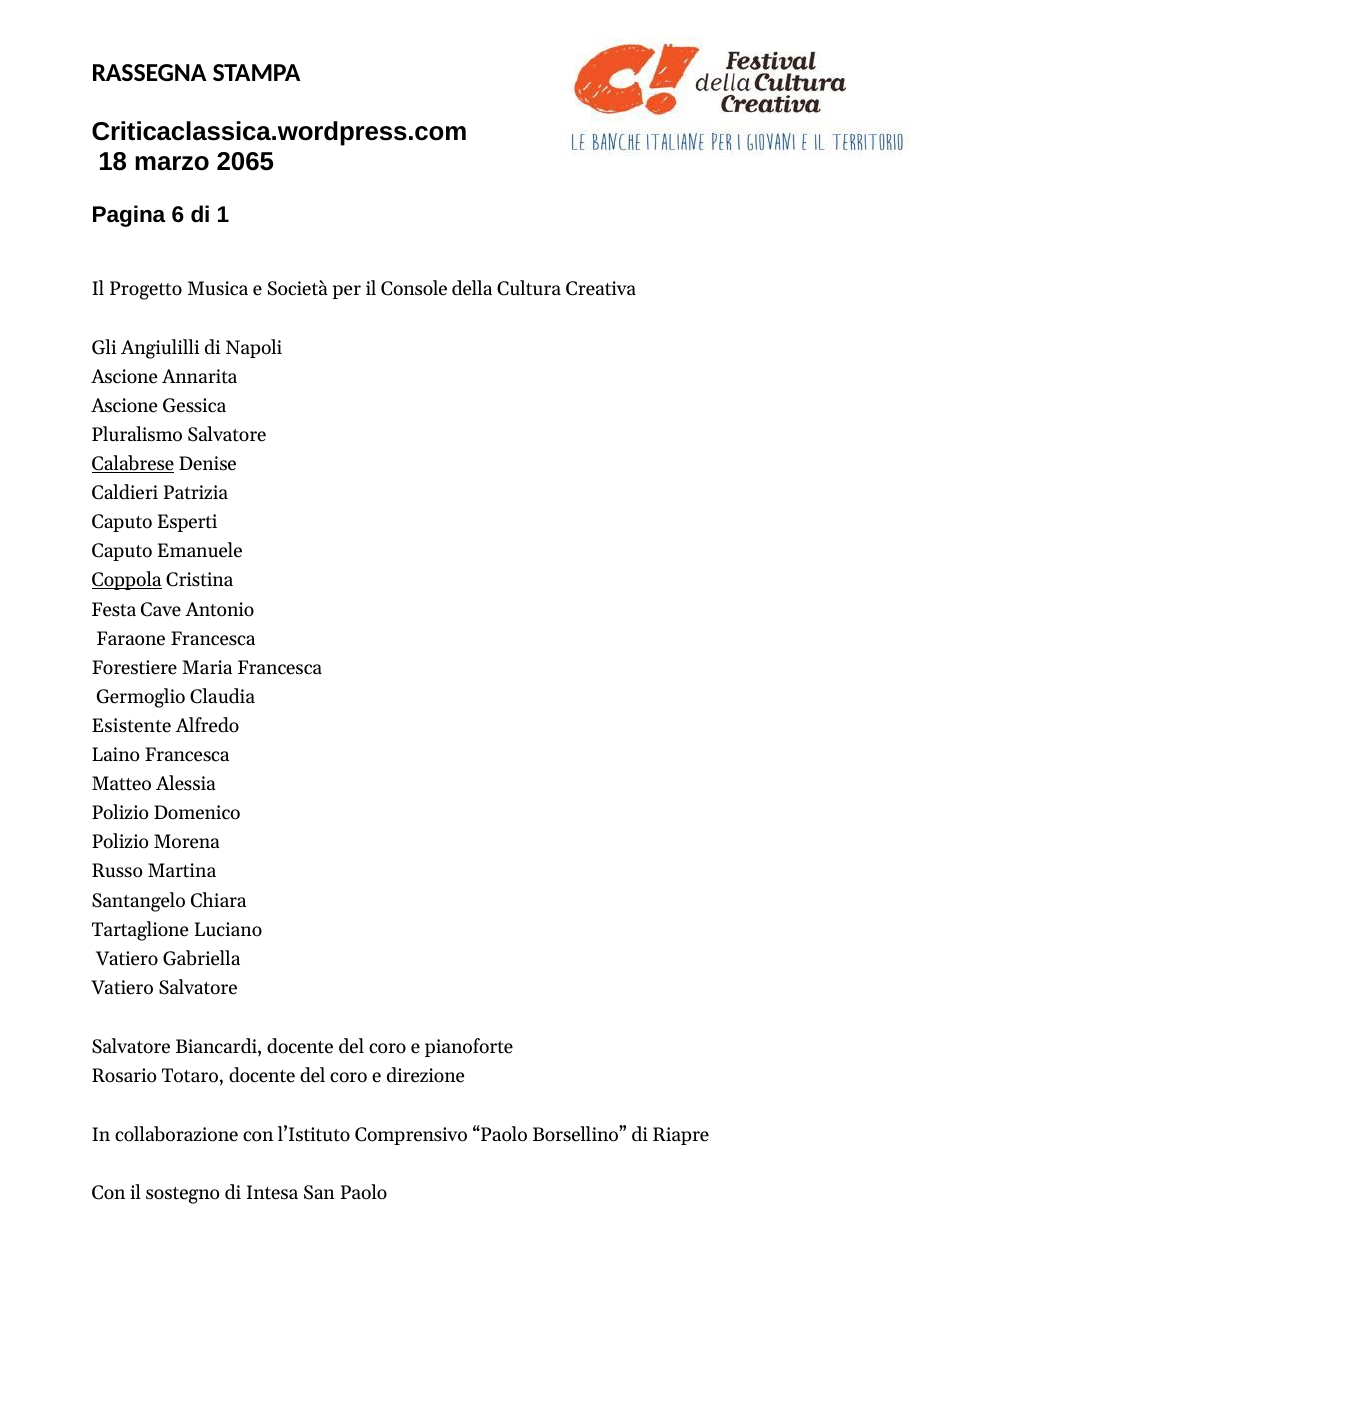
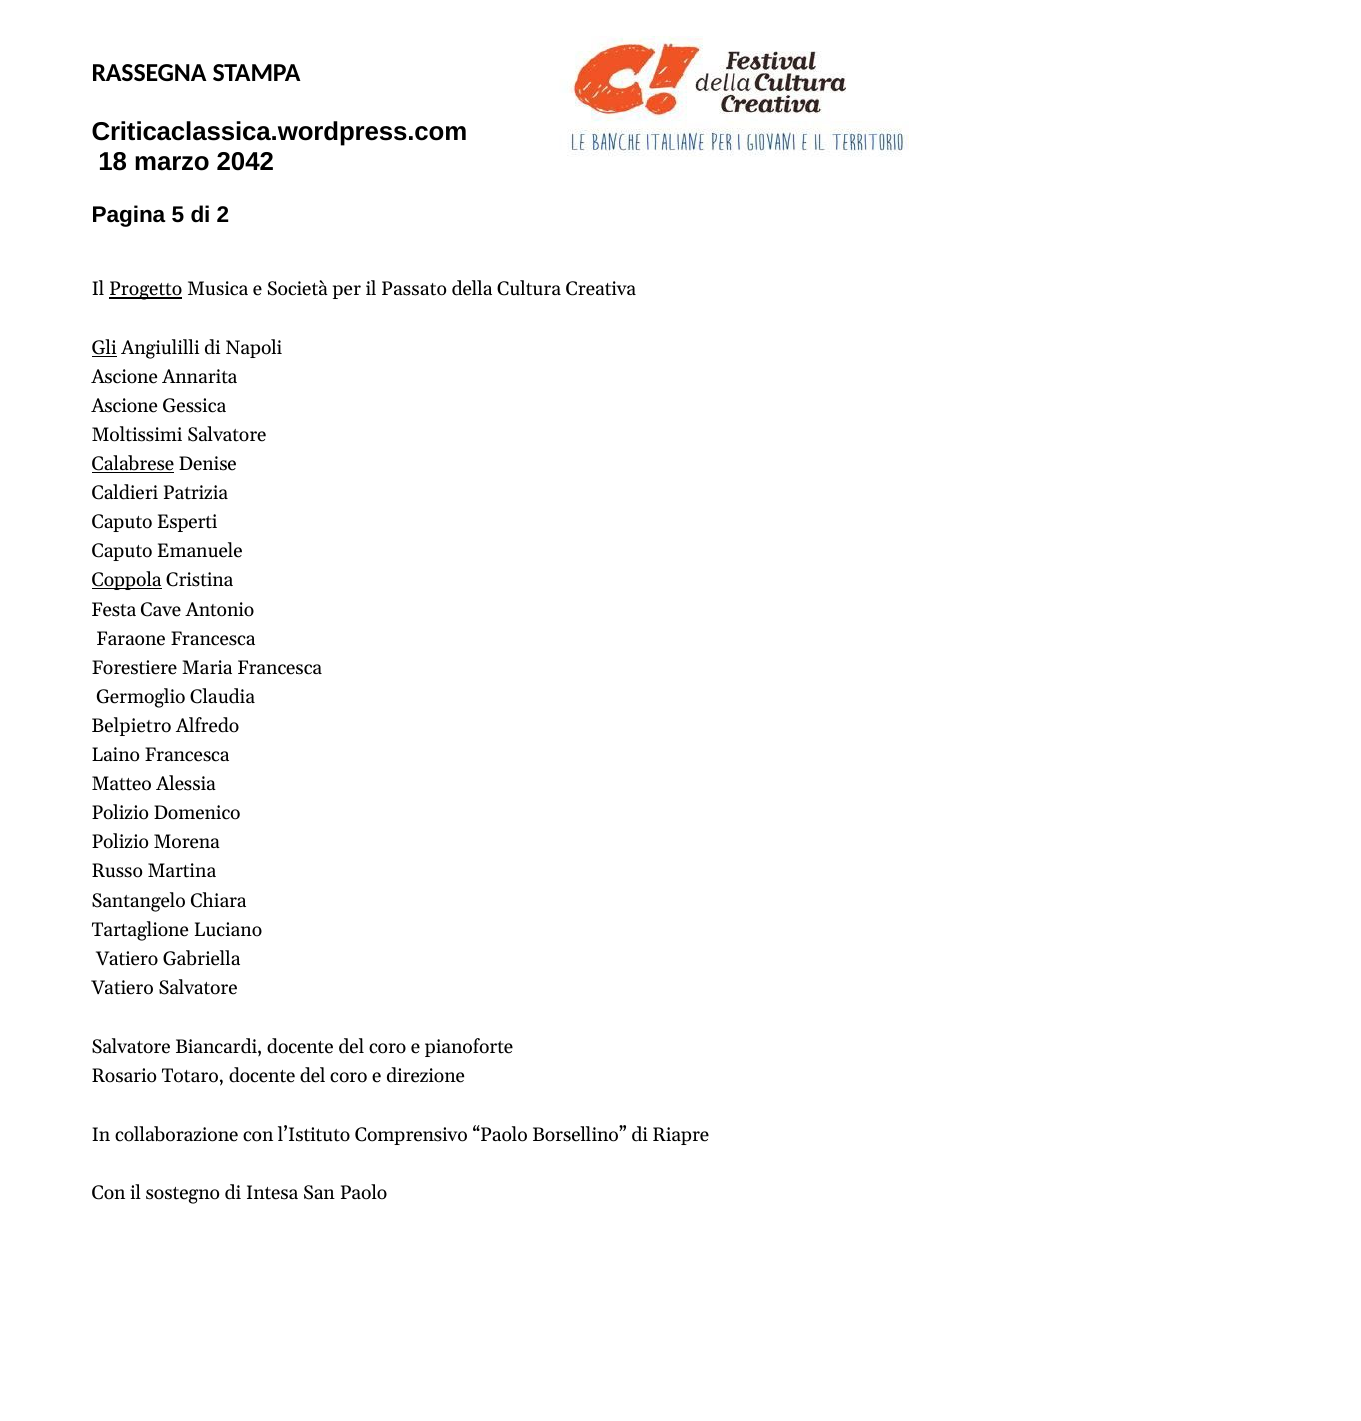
2065: 2065 -> 2042
6: 6 -> 5
1: 1 -> 2
Progetto underline: none -> present
Console: Console -> Passato
Gli underline: none -> present
Pluralismo: Pluralismo -> Moltissimi
Esistente: Esistente -> Belpietro
